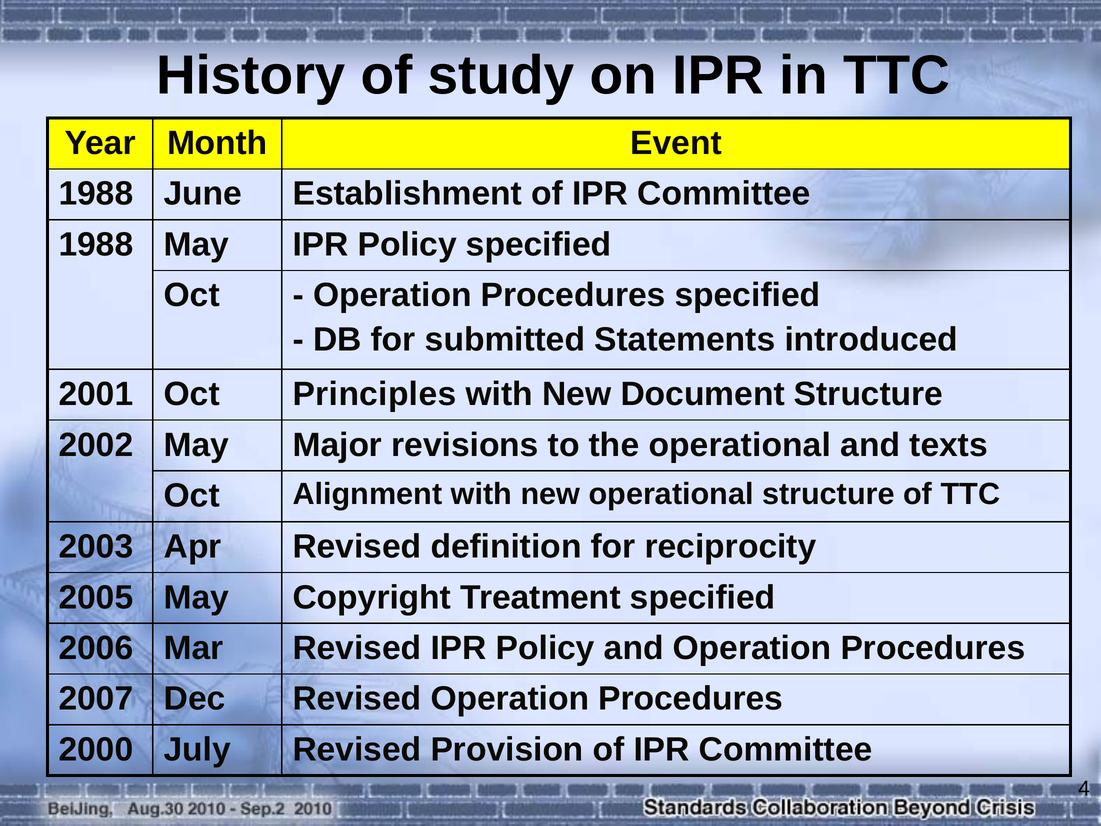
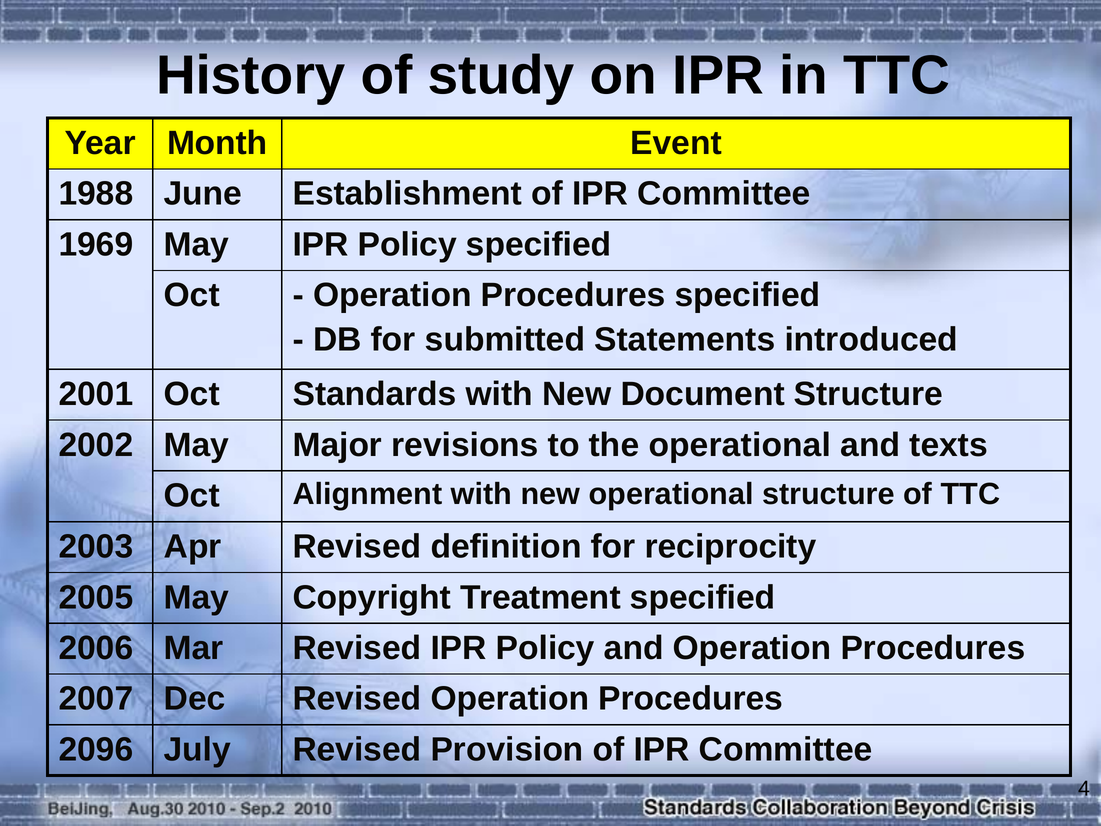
1988 at (96, 245): 1988 -> 1969
Principles: Principles -> Standards
2000: 2000 -> 2096
